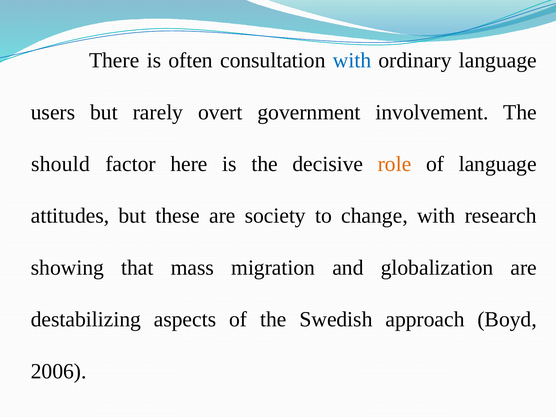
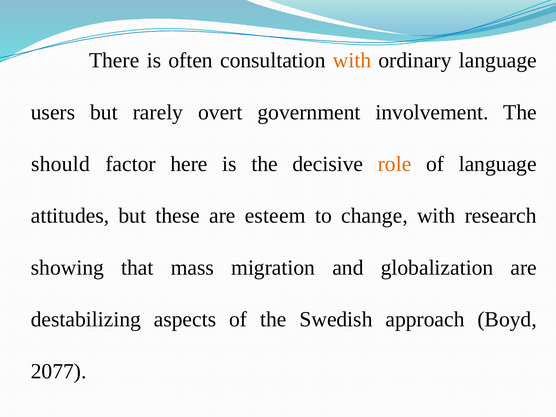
with at (352, 60) colour: blue -> orange
society: society -> esteem
2006: 2006 -> 2077
